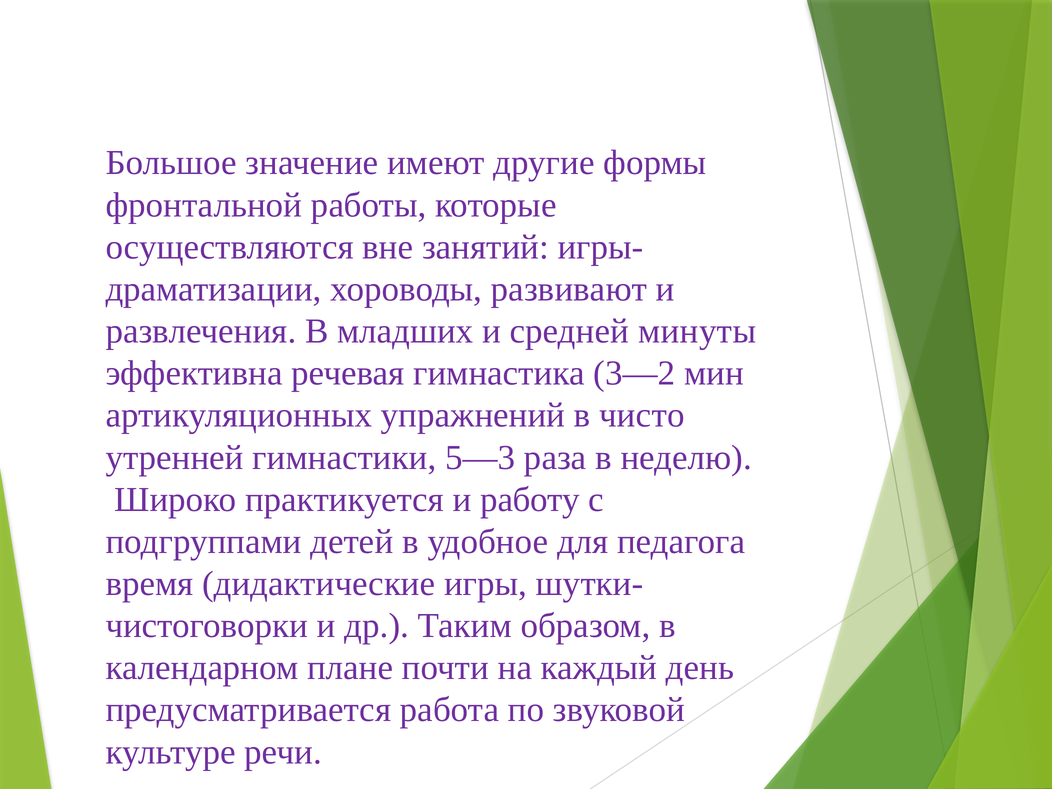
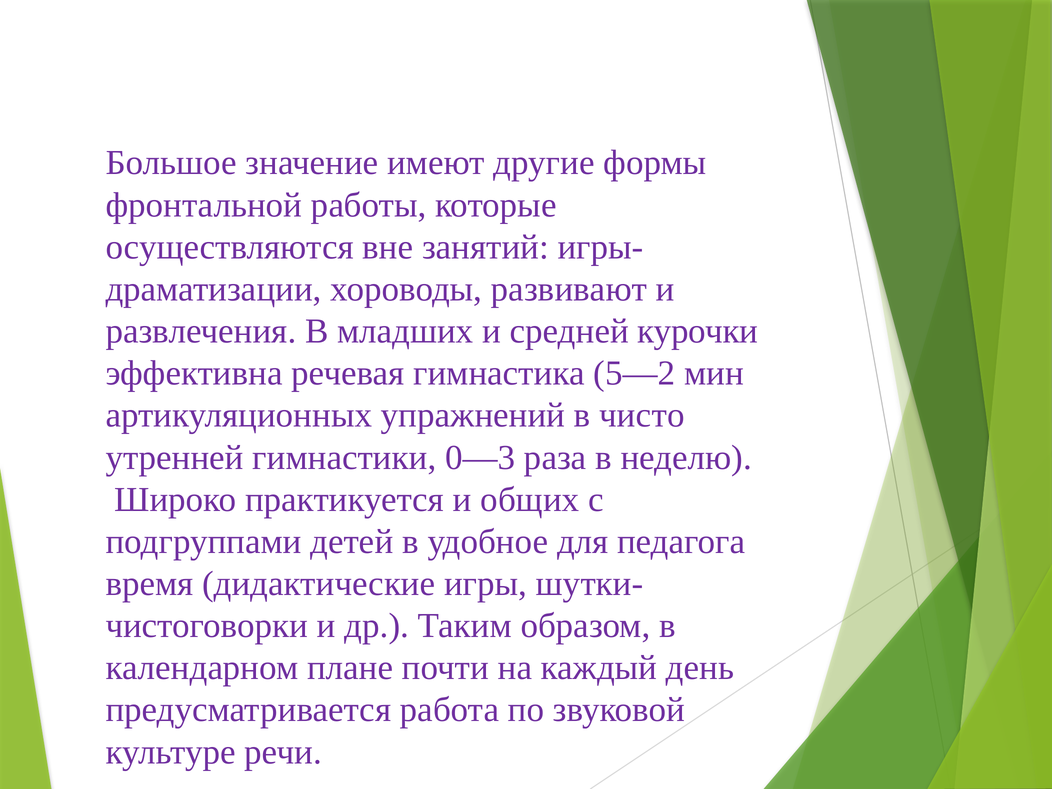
минуты: минуты -> курочки
3—2: 3—2 -> 5—2
5—3: 5—3 -> 0—3
работу: работу -> общих
